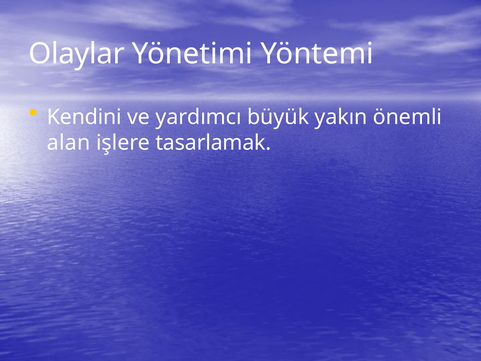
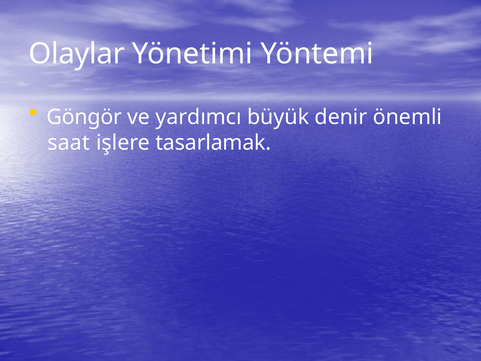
Kendini: Kendini -> Göngör
yakın: yakın -> denir
alan: alan -> saat
